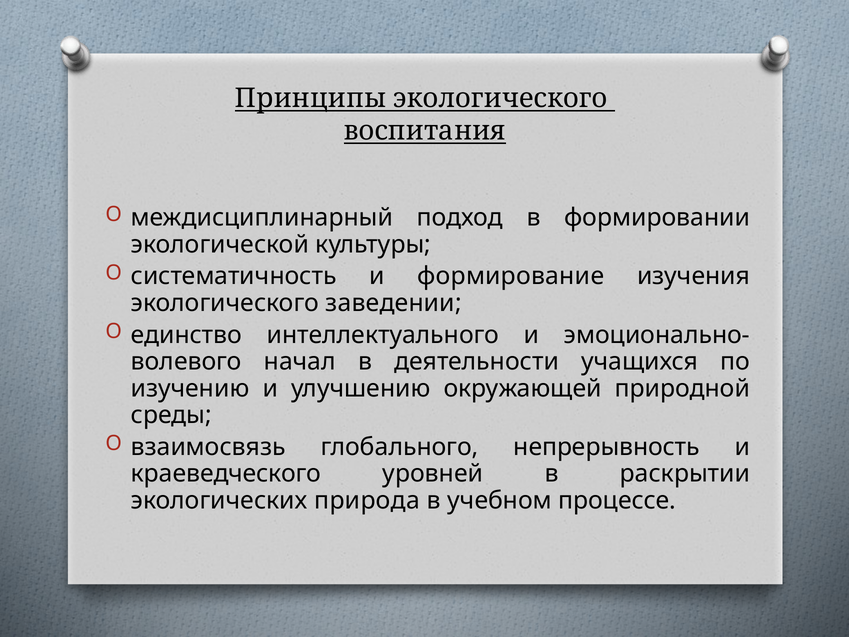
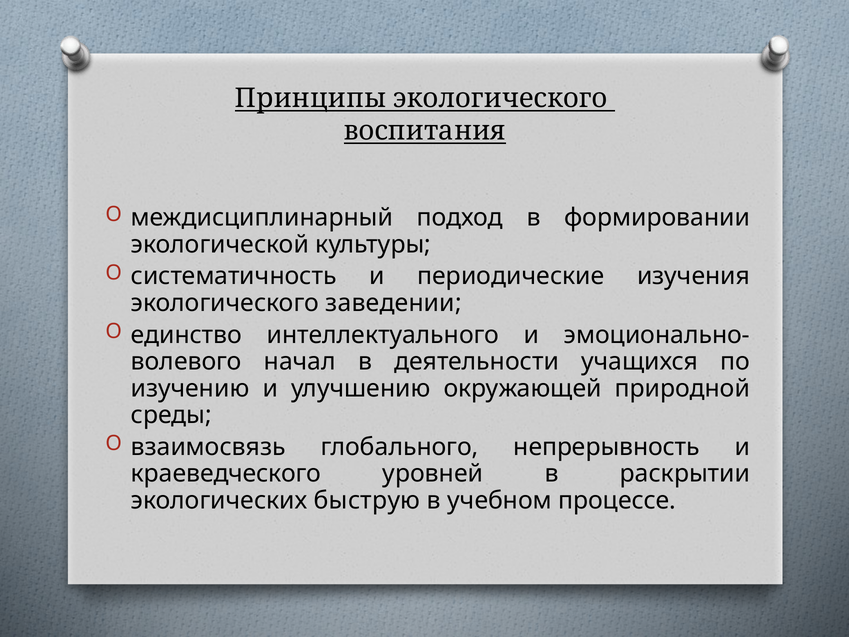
формирование: формирование -> периодические
природа: природа -> быструю
